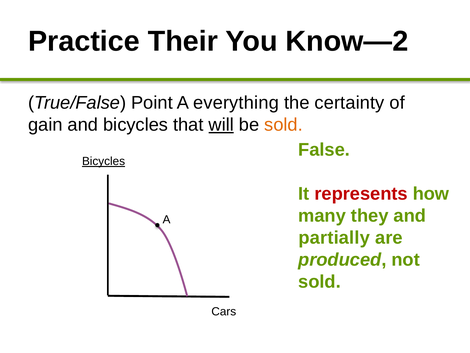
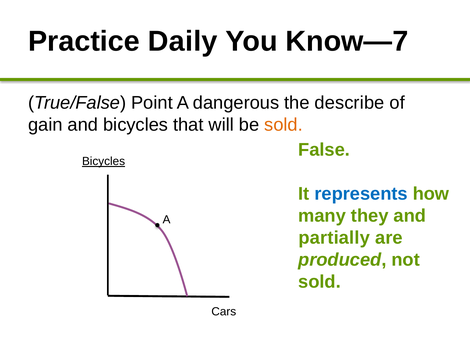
Their: Their -> Daily
Know—2: Know—2 -> Know—7
everything: everything -> dangerous
certainty: certainty -> describe
will underline: present -> none
represents colour: red -> blue
